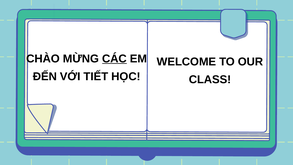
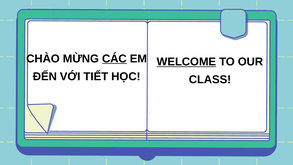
WELCOME underline: none -> present
